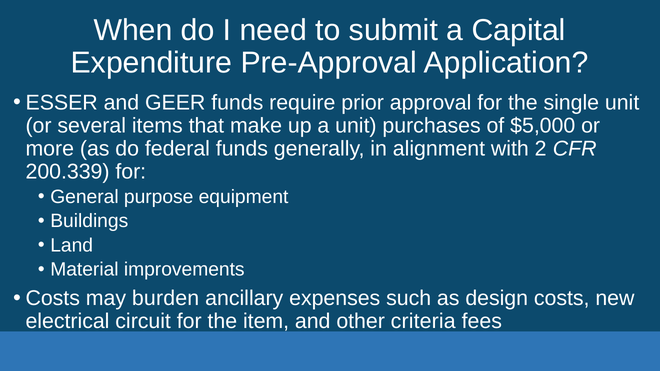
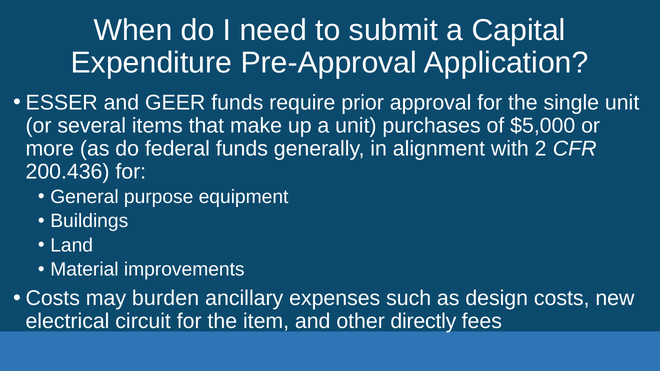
200.339: 200.339 -> 200.436
criteria: criteria -> directly
